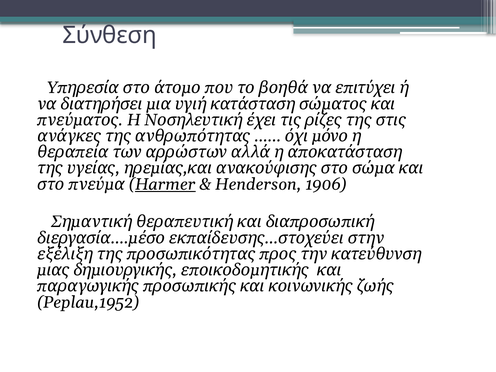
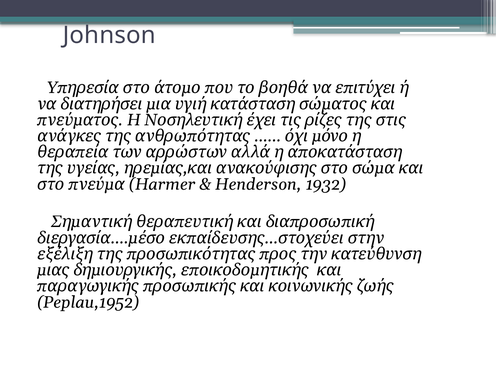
Σύνθεση: Σύνθεση -> Johnson
Harmer underline: present -> none
1906: 1906 -> 1932
